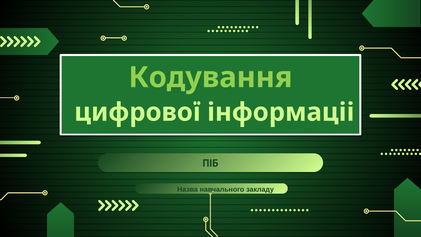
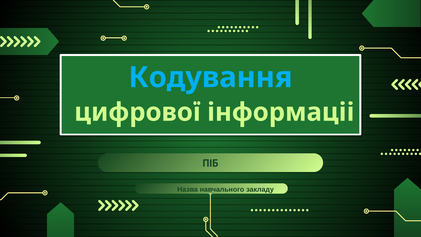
Кодування colour: light green -> light blue
